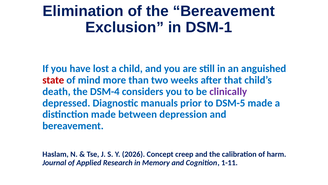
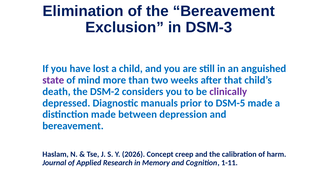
DSM-1: DSM-1 -> DSM-3
state colour: red -> purple
DSM-4: DSM-4 -> DSM-2
